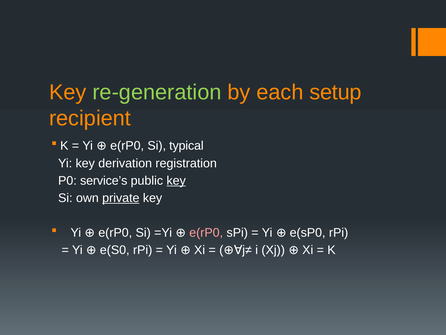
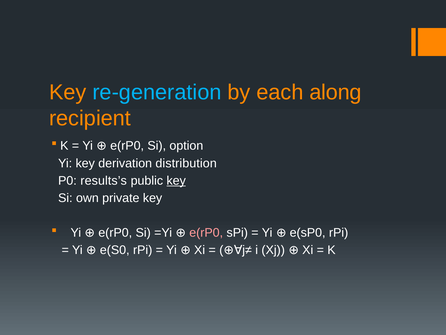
re-generation colour: light green -> light blue
setup: setup -> along
typical: typical -> option
registration: registration -> distribution
service’s: service’s -> results’s
private underline: present -> none
